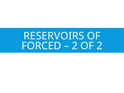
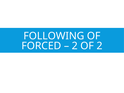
RESERVOIRS: RESERVOIRS -> FOLLOWING
